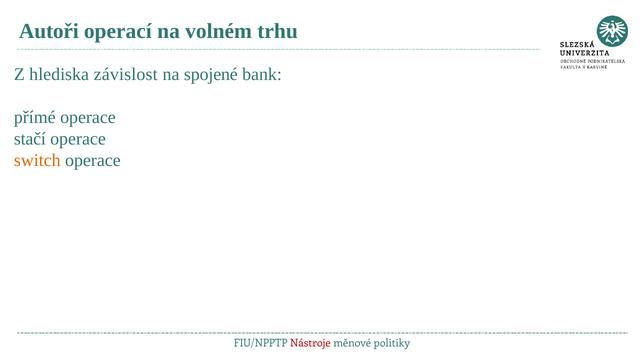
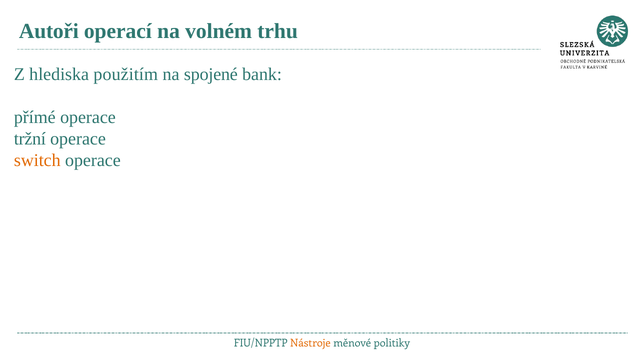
závislost: závislost -> použitím
stačí: stačí -> tržní
Nástroje colour: red -> orange
